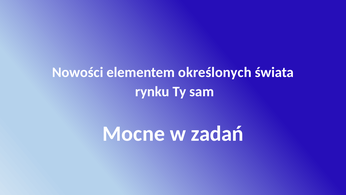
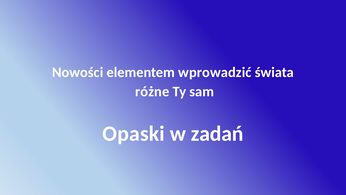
określonych: określonych -> wprowadzić
rynku: rynku -> różne
Mocne: Mocne -> Opaski
